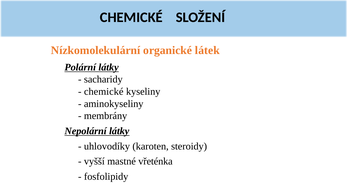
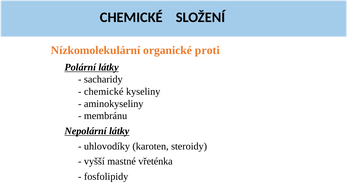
látek: látek -> proti
membrány: membrány -> membránu
